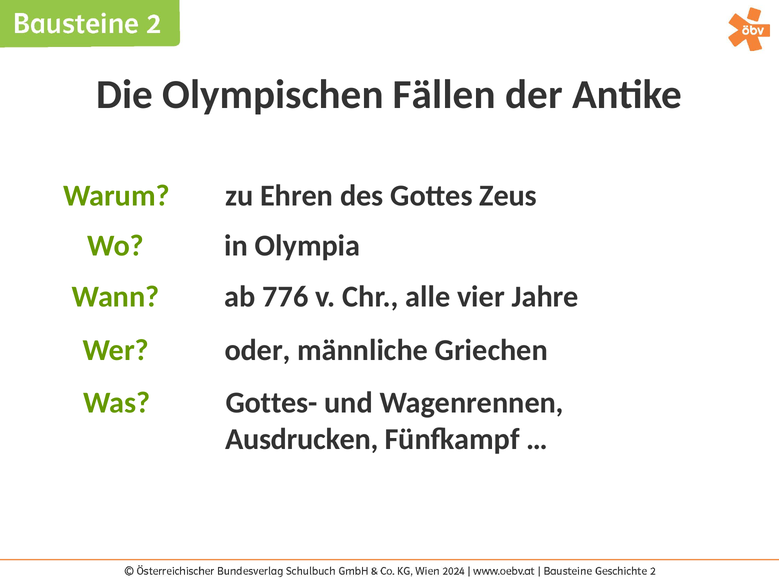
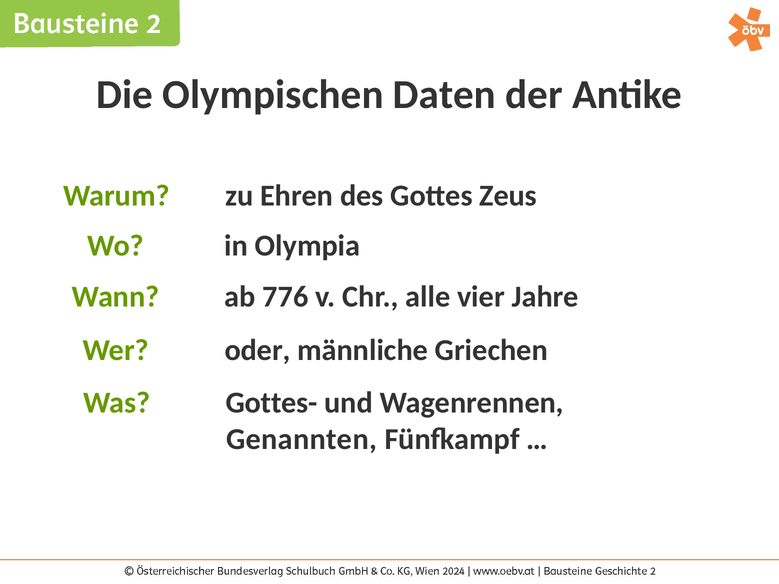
Fällen: Fällen -> Daten
Ausdrucken: Ausdrucken -> Genannten
